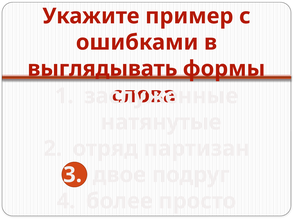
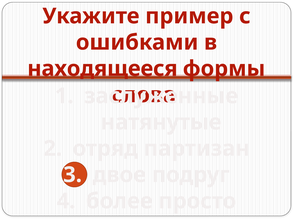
выглядывать: выглядывать -> находящееся
